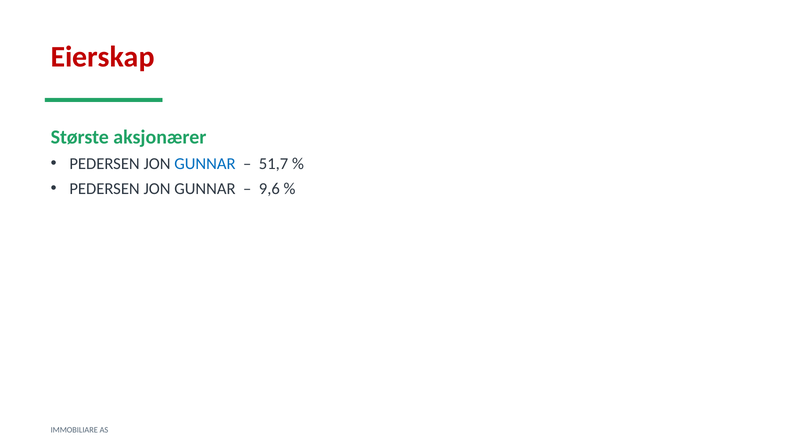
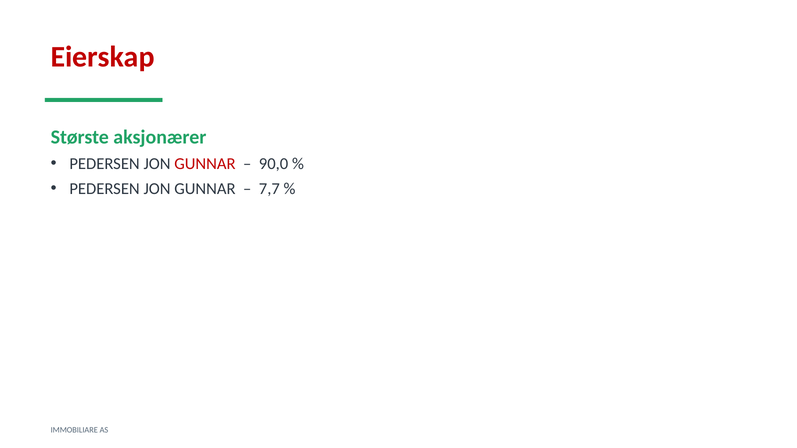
GUNNAR at (205, 164) colour: blue -> red
51,7: 51,7 -> 90,0
9,6: 9,6 -> 7,7
